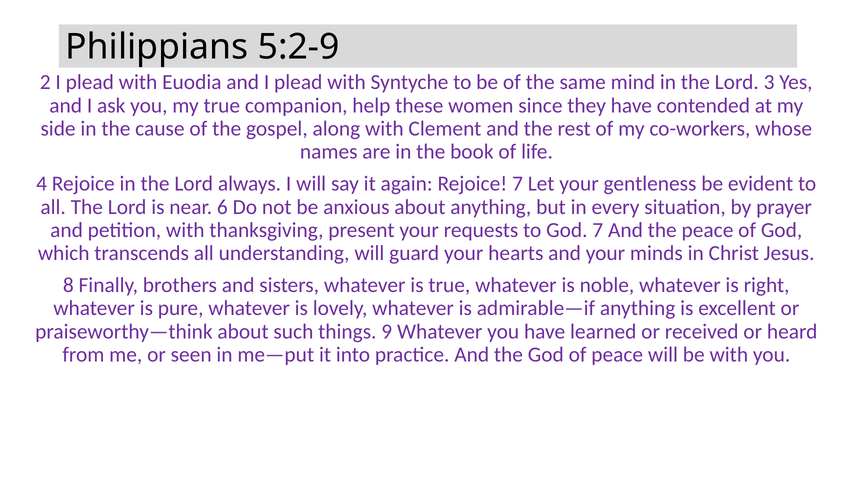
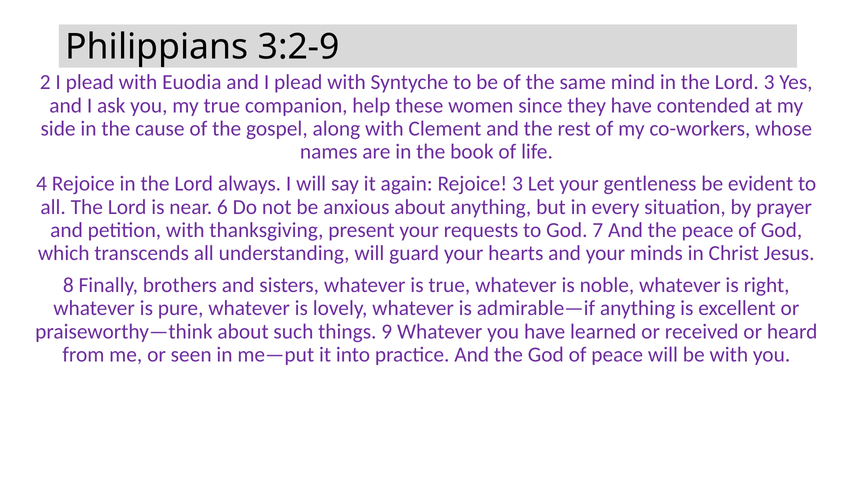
5:2-9: 5:2-9 -> 3:2-9
Rejoice 7: 7 -> 3
